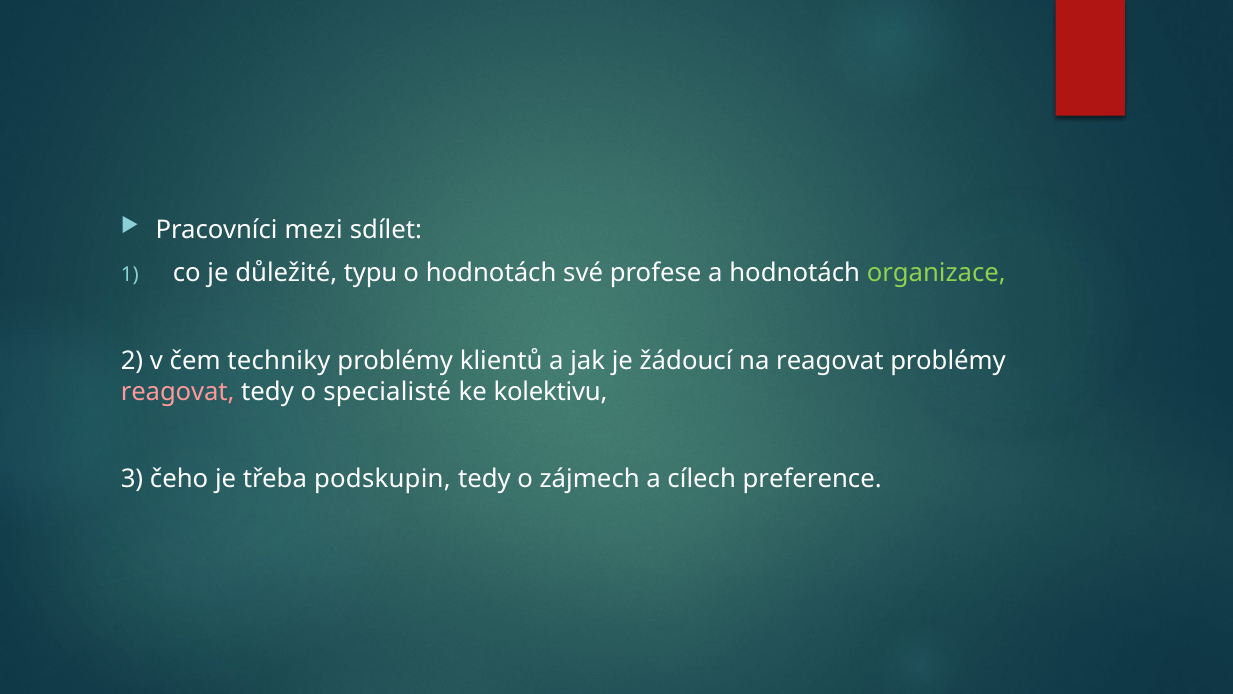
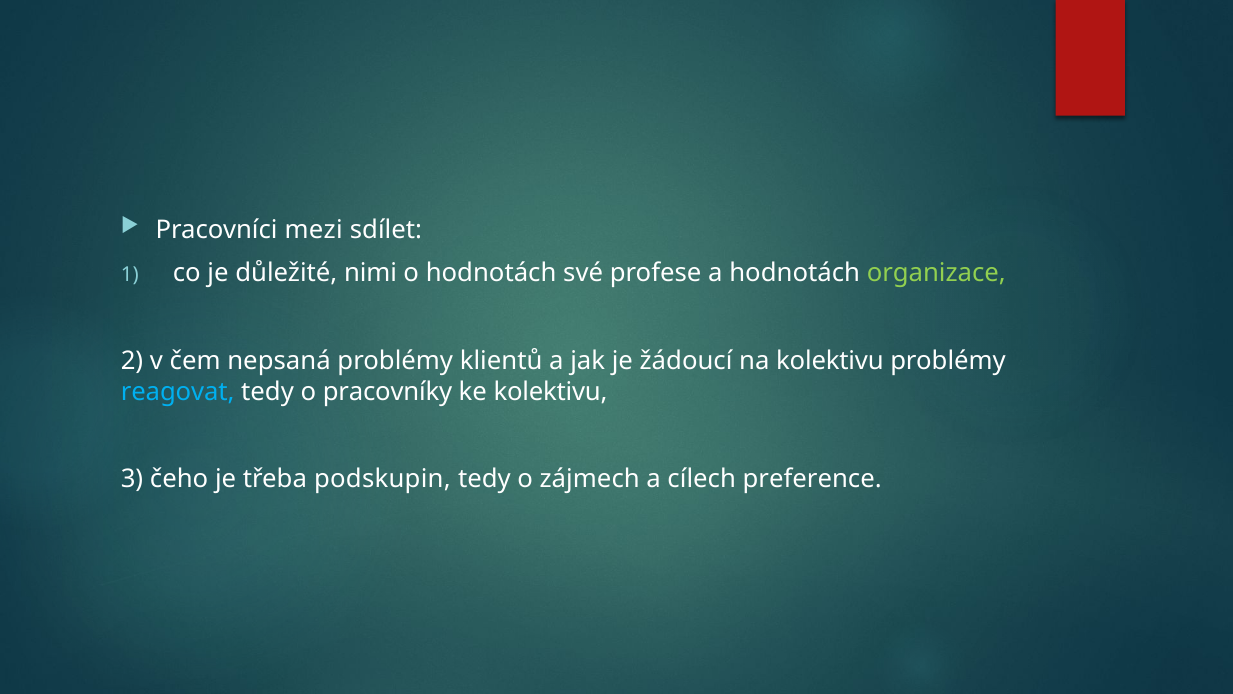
typu: typu -> nimi
techniky: techniky -> nepsaná
na reagovat: reagovat -> kolektivu
reagovat at (178, 391) colour: pink -> light blue
specialisté: specialisté -> pracovníky
